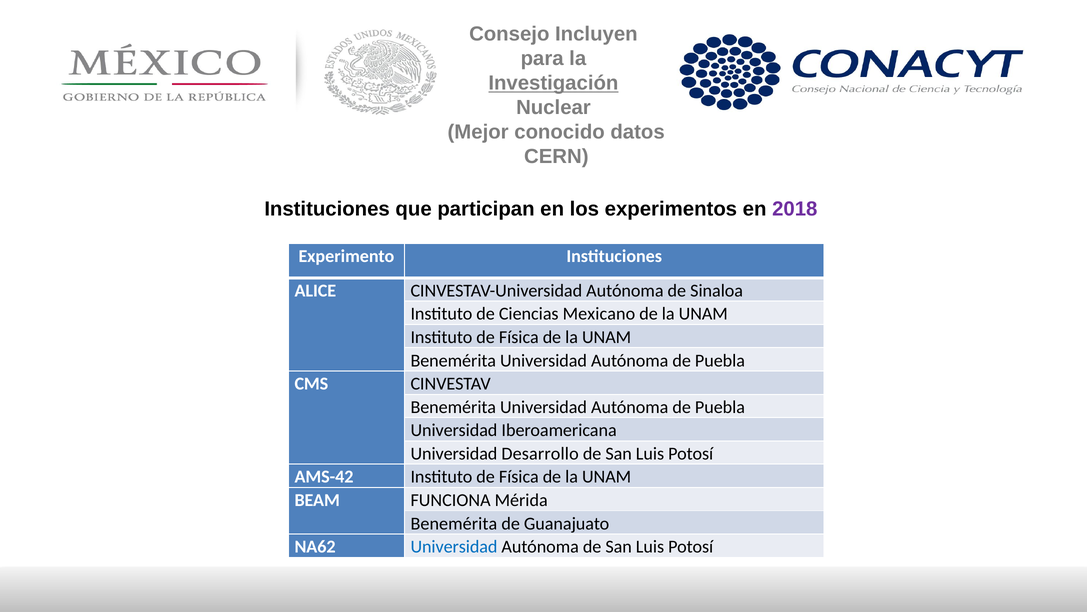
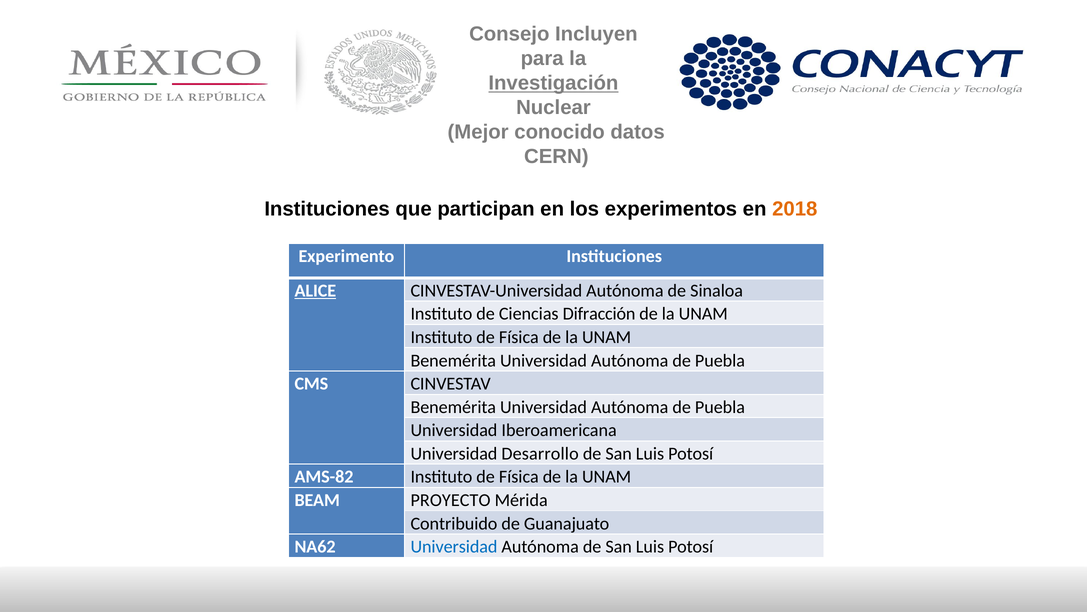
2018 colour: purple -> orange
ALICE underline: none -> present
Mexicano: Mexicano -> Difracción
AMS-42: AMS-42 -> AMS-82
FUNCIONA: FUNCIONA -> PROYECTO
Benemérita at (454, 523): Benemérita -> Contribuido
